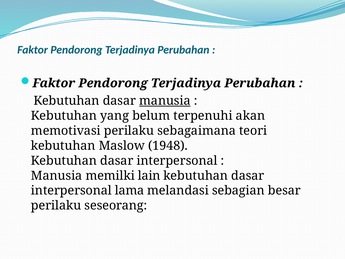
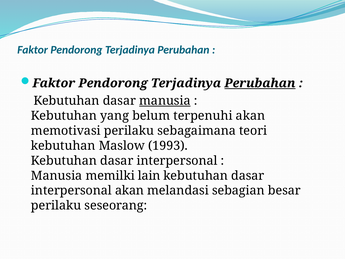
Perubahan at (260, 83) underline: none -> present
1948: 1948 -> 1993
interpersonal lama: lama -> akan
